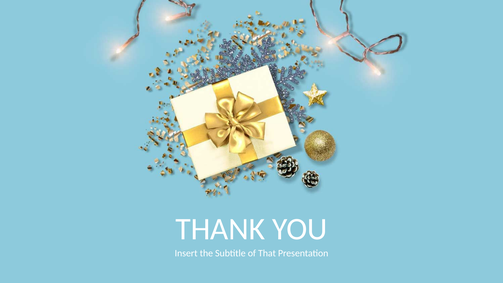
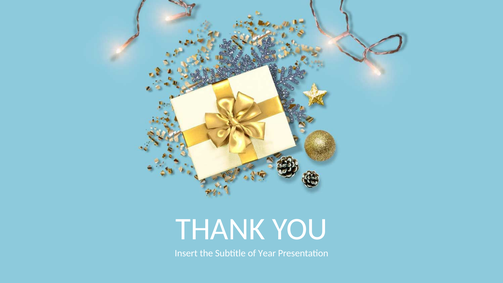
That: That -> Year
